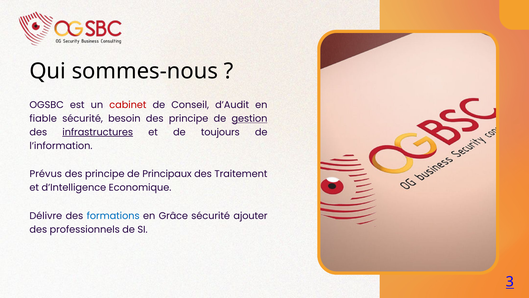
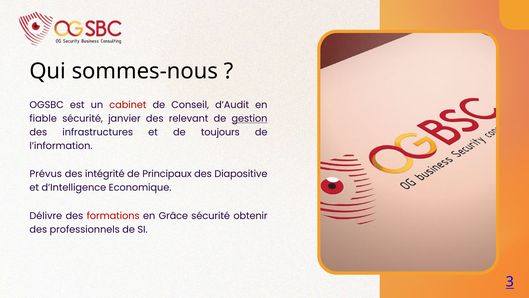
besoin: besoin -> janvier
principe at (189, 118): principe -> relevant
infrastructures underline: present -> none
principe at (105, 174): principe -> intégrité
Traitement: Traitement -> Diapositive
formations colour: blue -> red
ajouter: ajouter -> obtenir
